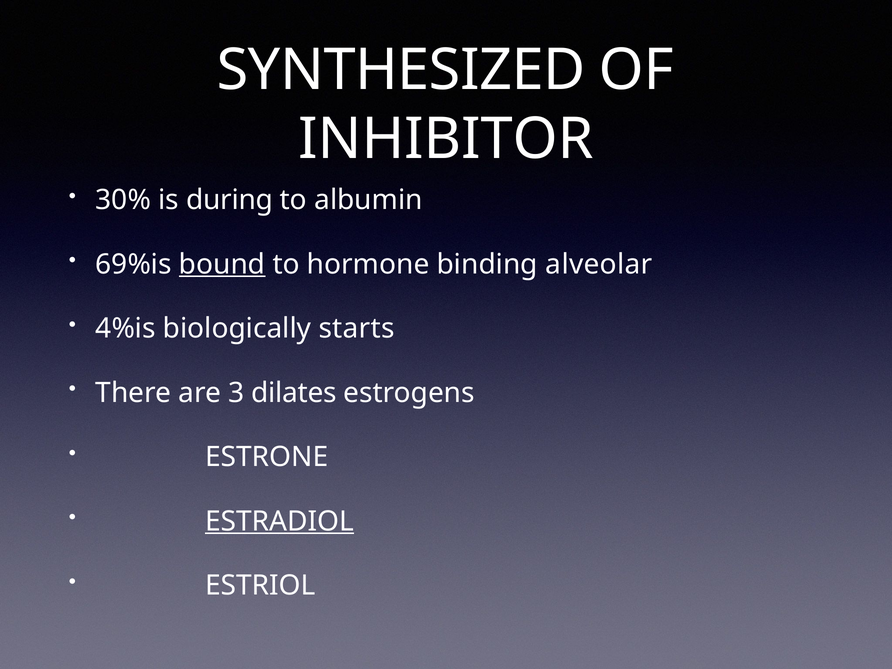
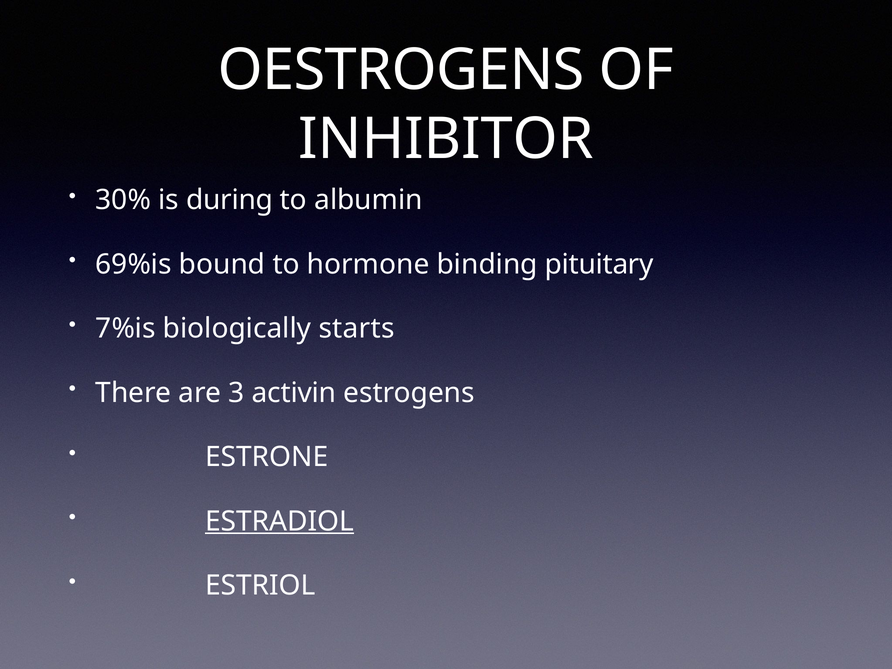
SYNTHESIZED: SYNTHESIZED -> OESTROGENS
bound underline: present -> none
alveolar: alveolar -> pituitary
4%is: 4%is -> 7%is
dilates: dilates -> activin
